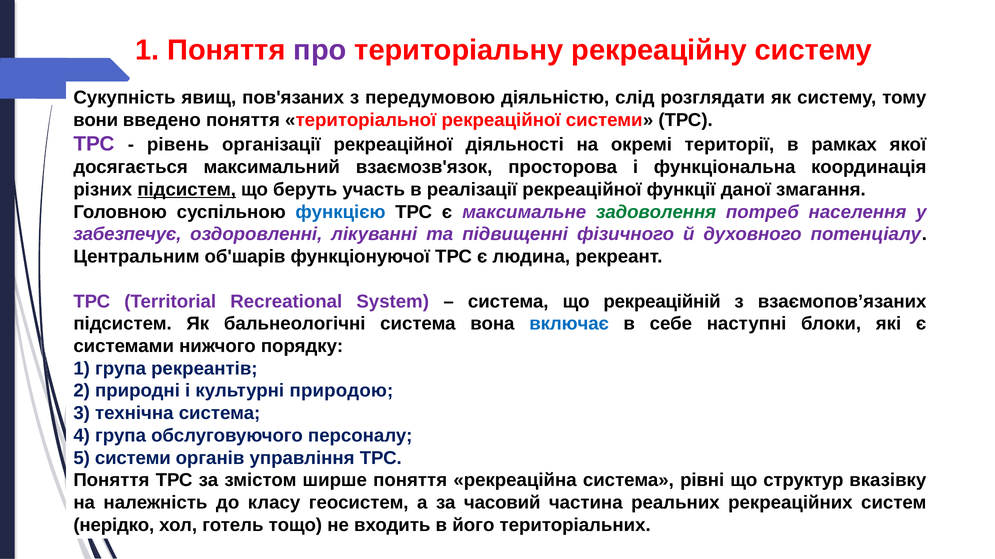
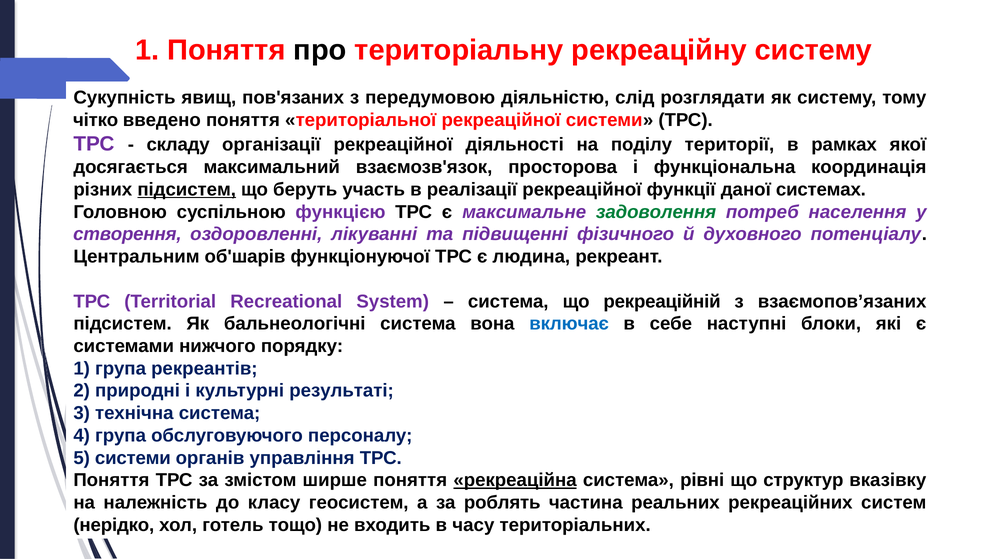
про colour: purple -> black
вони: вони -> чітко
рівень: рівень -> складу
окремі: окремі -> поділу
змагання: змагання -> системах
функцією colour: blue -> purple
забезпечує: забезпечує -> створення
природою: природою -> результаті
рекреаційна underline: none -> present
часовий: часовий -> роблять
його: його -> часу
